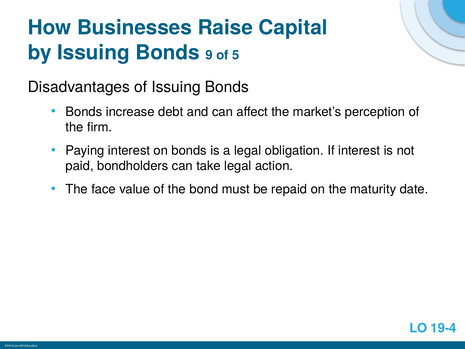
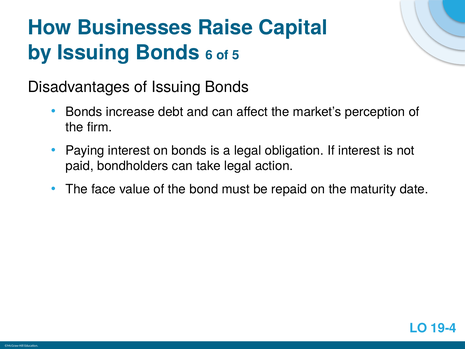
9: 9 -> 6
